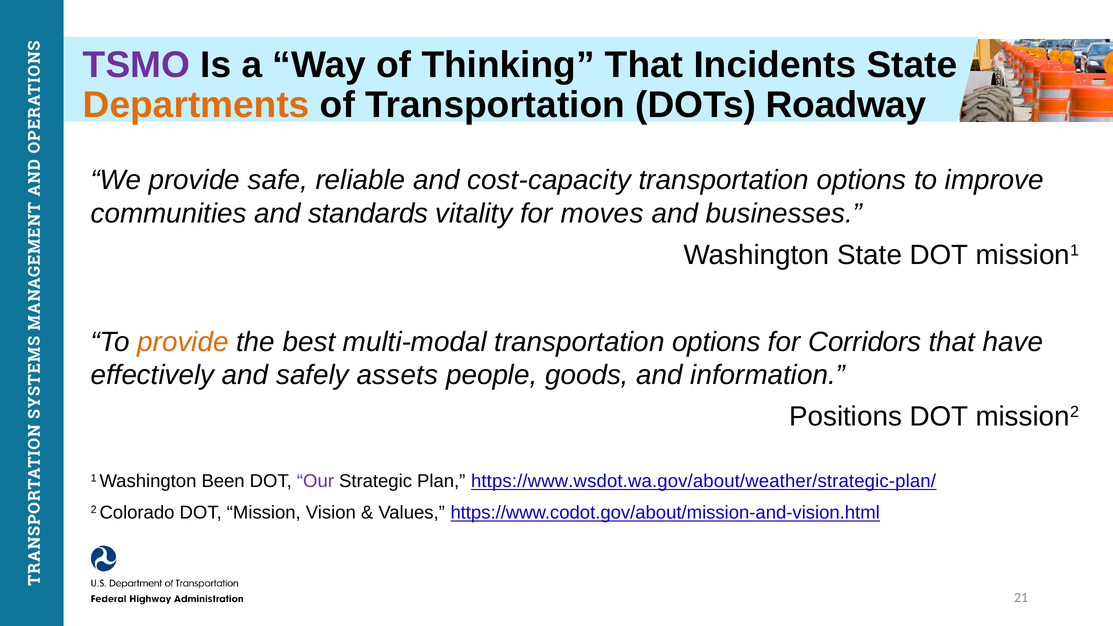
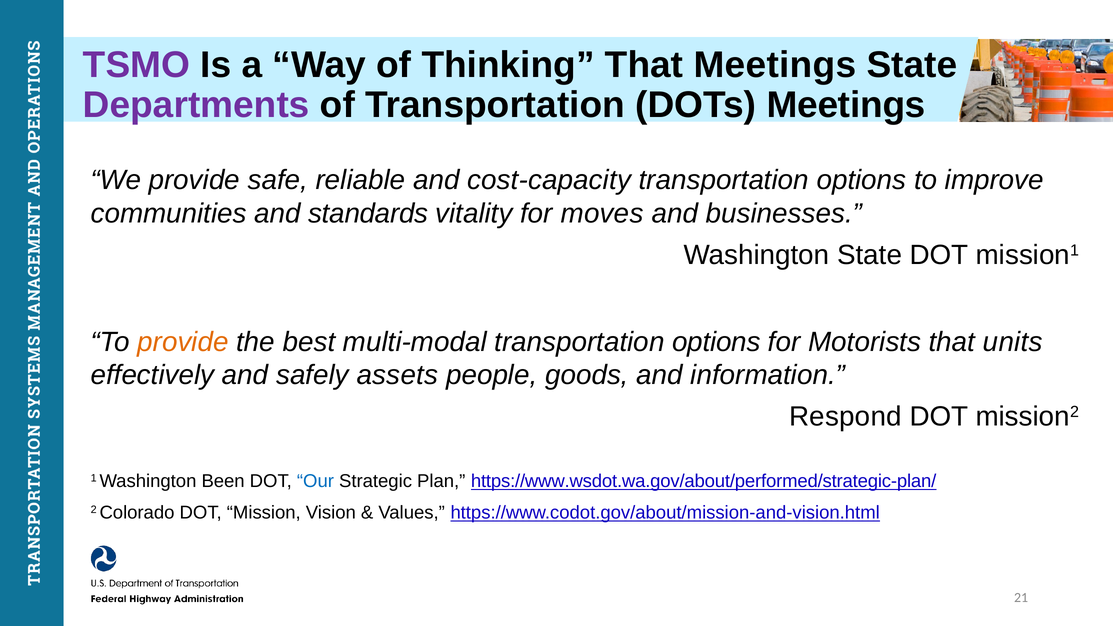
That Incidents: Incidents -> Meetings
Departments colour: orange -> purple
DOTs Roadway: Roadway -> Meetings
Corridors: Corridors -> Motorists
have: have -> units
Positions: Positions -> Respond
Our colour: purple -> blue
https://www.wsdot.wa.gov/about/weather/strategic-plan/: https://www.wsdot.wa.gov/about/weather/strategic-plan/ -> https://www.wsdot.wa.gov/about/performed/strategic-plan/
